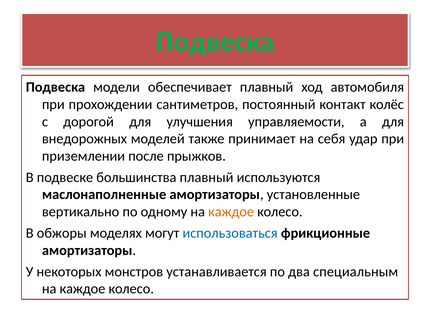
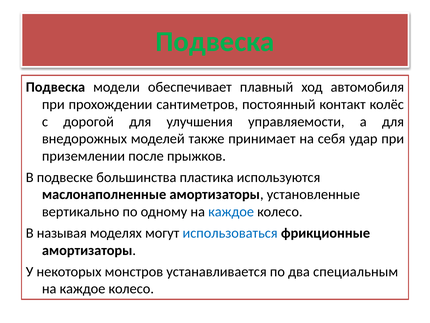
большинства плавный: плавный -> пластика
каждое at (231, 211) colour: orange -> blue
обжоры: обжоры -> называя
